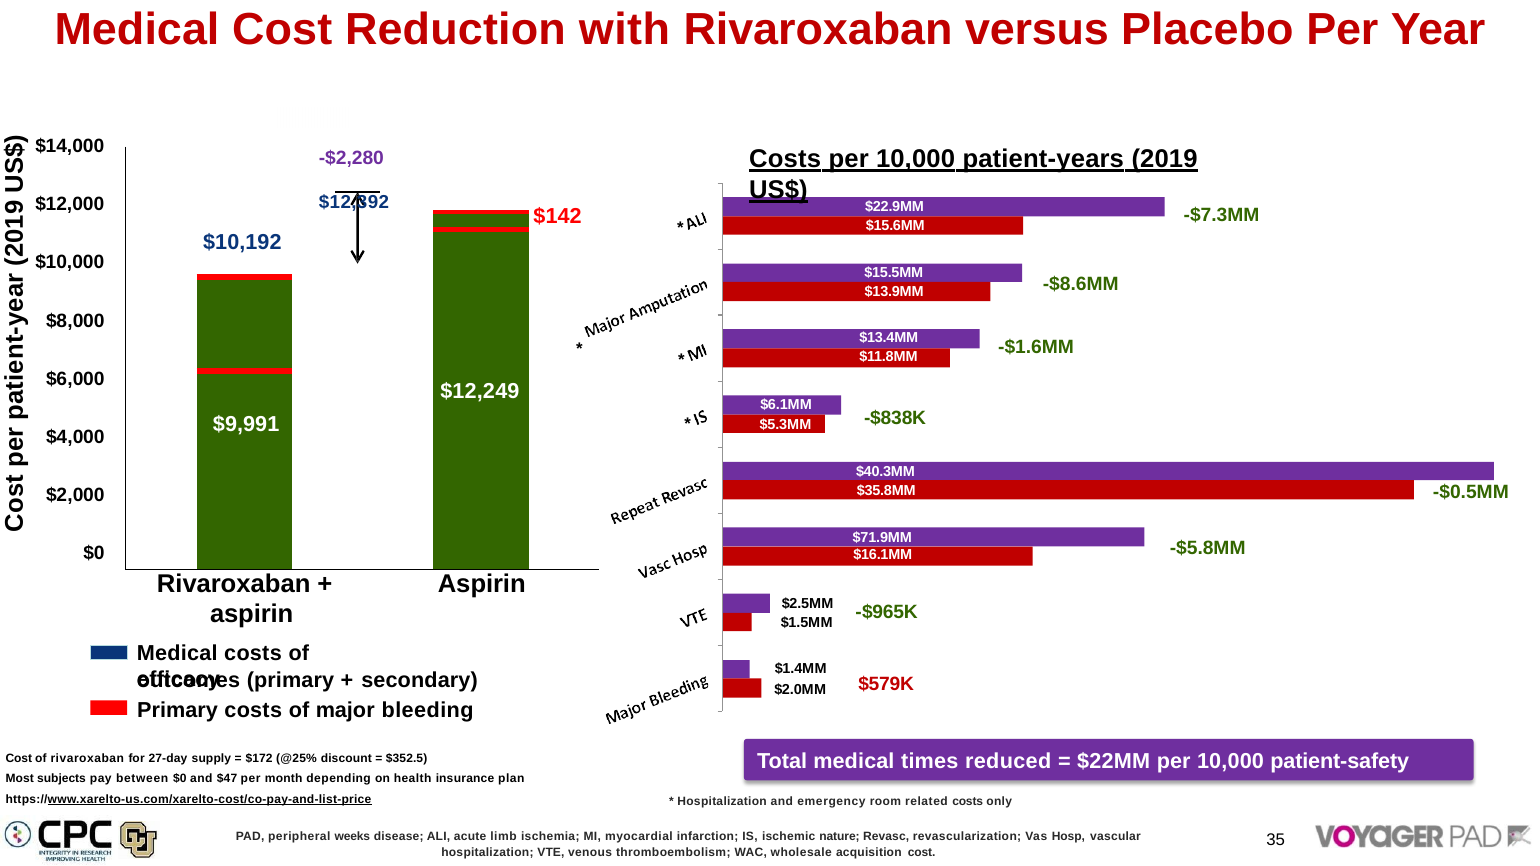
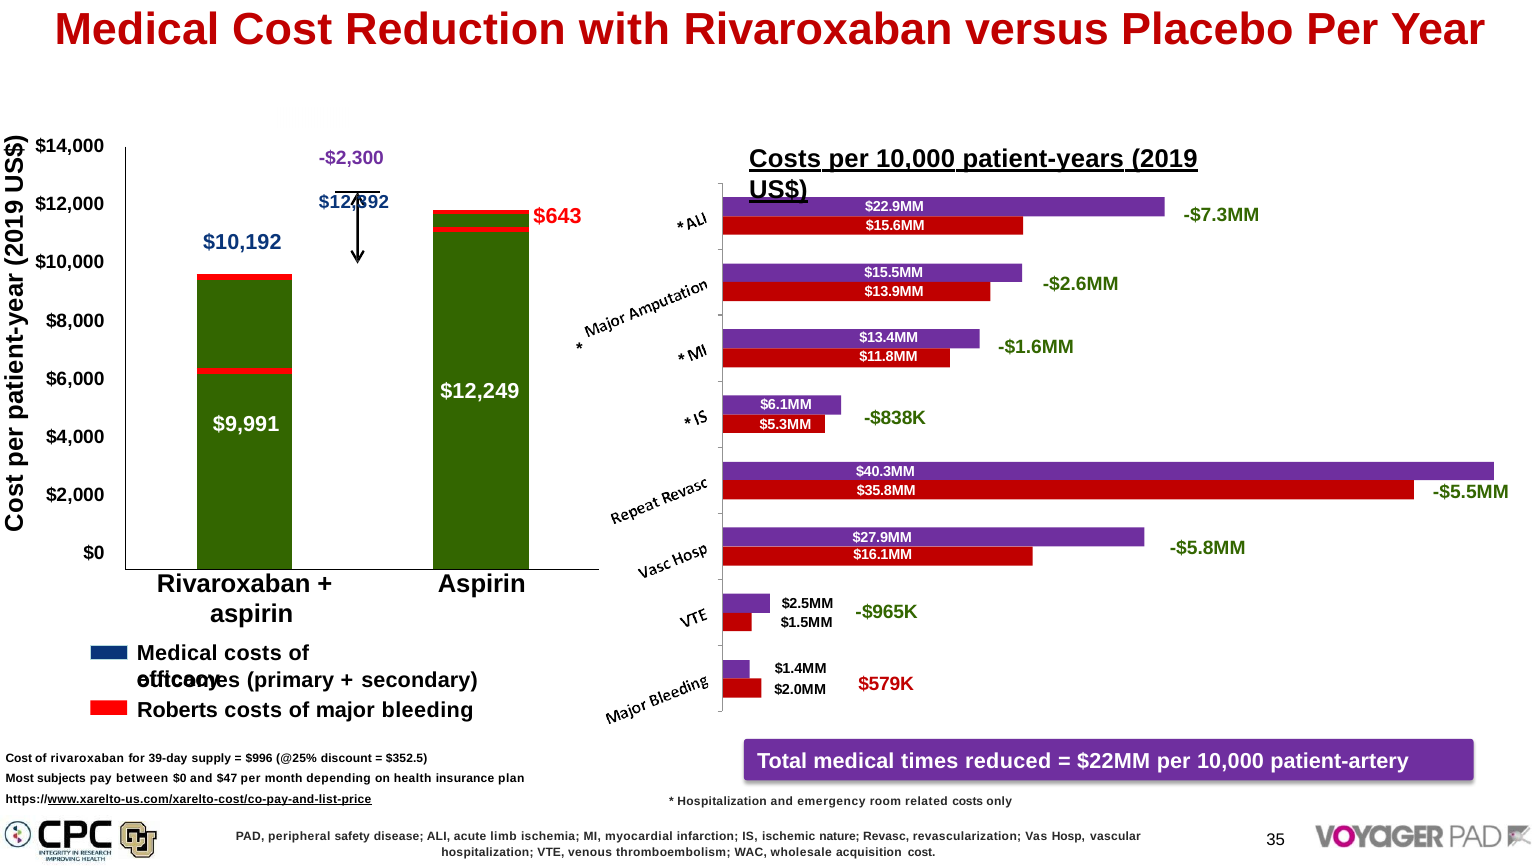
-$2,280: -$2,280 -> -$2,300
$142: $142 -> $643
-$8.6MM: -$8.6MM -> -$2.6MM
-$0.5MM: -$0.5MM -> -$5.5MM
$71.9MM: $71.9MM -> $27.9MM
Primary at (177, 710): Primary -> Roberts
patient-safety: patient-safety -> patient-artery
27-day: 27-day -> 39-day
$172: $172 -> $996
weeks: weeks -> safety
